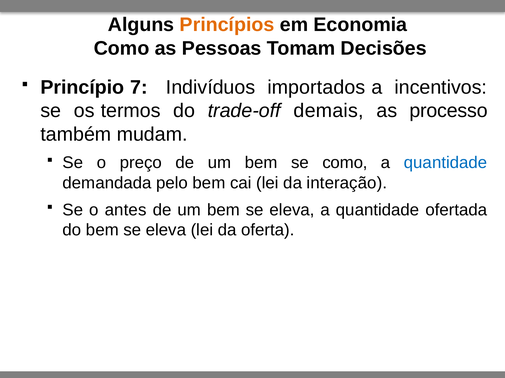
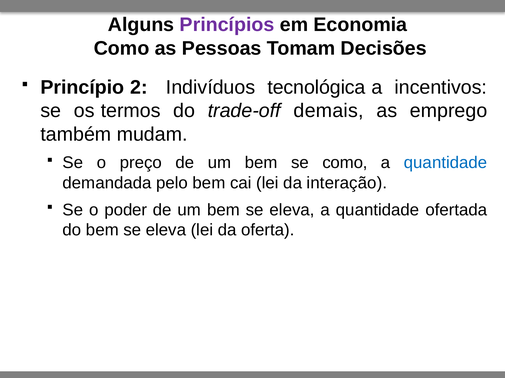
Princípios colour: orange -> purple
7: 7 -> 2
importados: importados -> tecnológica
processo: processo -> emprego
antes: antes -> poder
